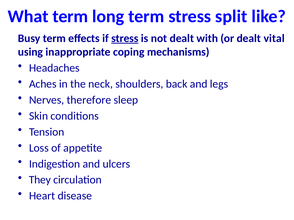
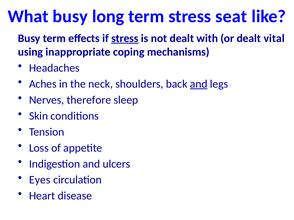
What term: term -> busy
split: split -> seat
and at (199, 84) underline: none -> present
They: They -> Eyes
